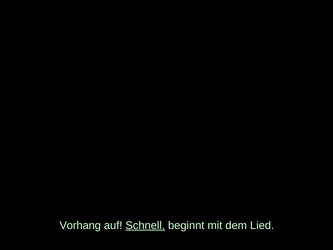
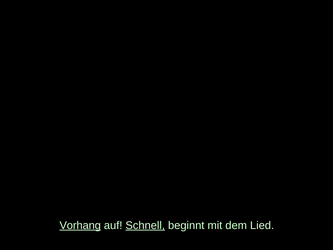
Vorhang underline: none -> present
